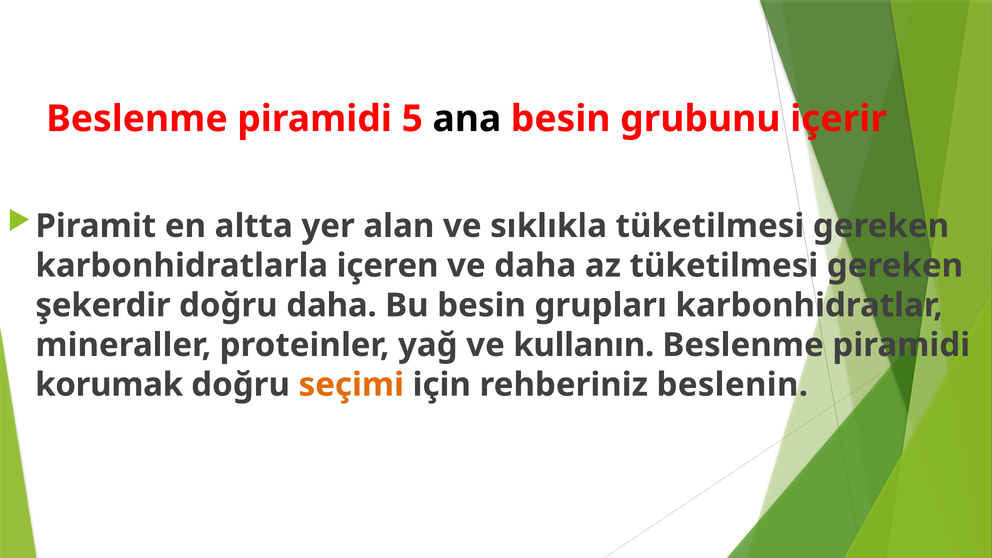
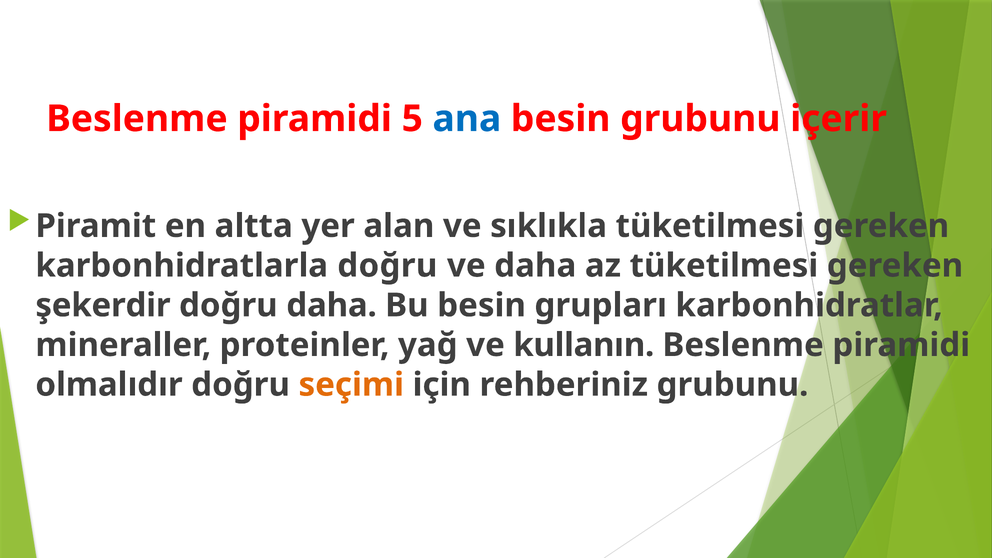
ana colour: black -> blue
karbonhidratlarla içeren: içeren -> doğru
korumak: korumak -> olmalıdır
rehberiniz beslenin: beslenin -> grubunu
